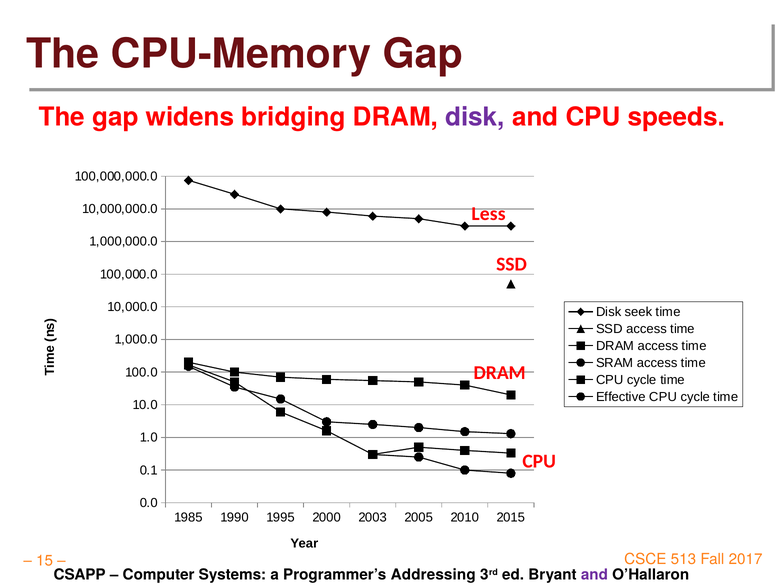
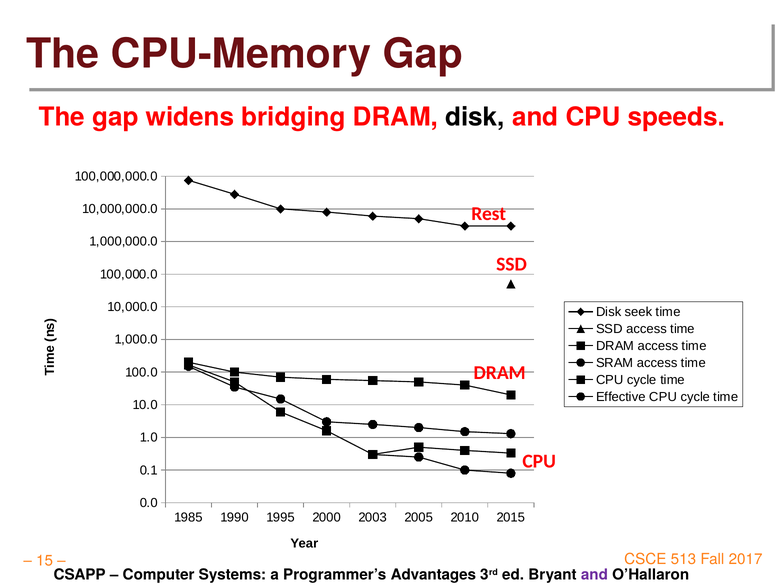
disk at (475, 117) colour: purple -> black
Less: Less -> Rest
Addressing: Addressing -> Advantages
